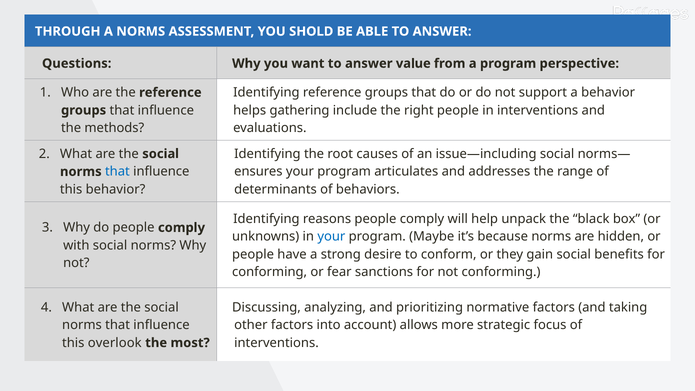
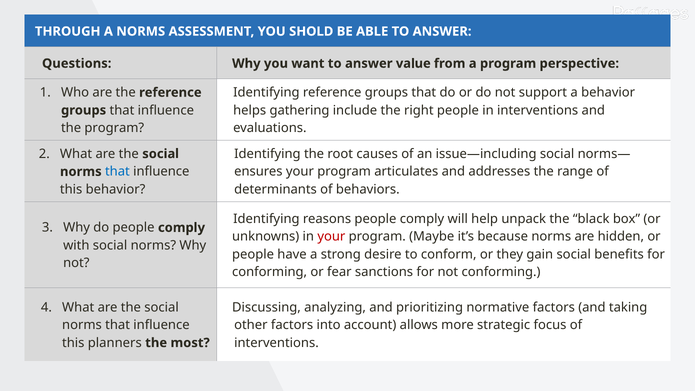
the methods: methods -> program
your at (331, 236) colour: blue -> red
overlook: overlook -> planners
